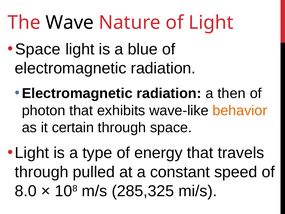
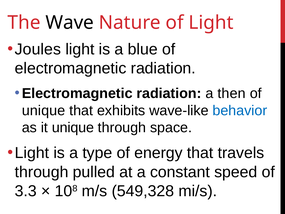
Space at (38, 49): Space -> Joules
photon at (44, 110): photon -> unique
behavior colour: orange -> blue
it certain: certain -> unique
8.0: 8.0 -> 3.3
285,325: 285,325 -> 549,328
